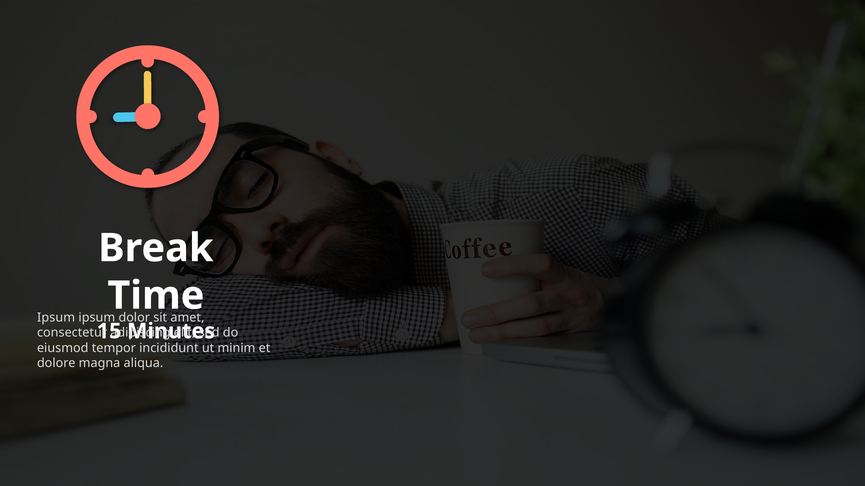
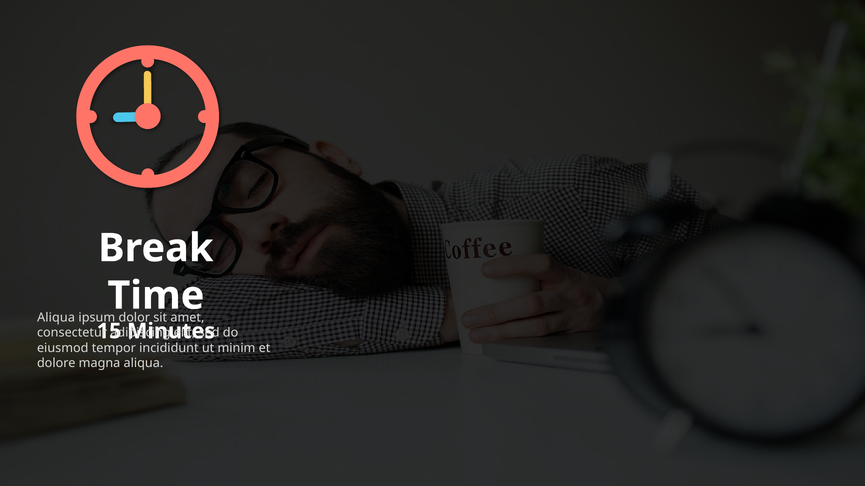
Ipsum at (56, 318): Ipsum -> Aliqua
